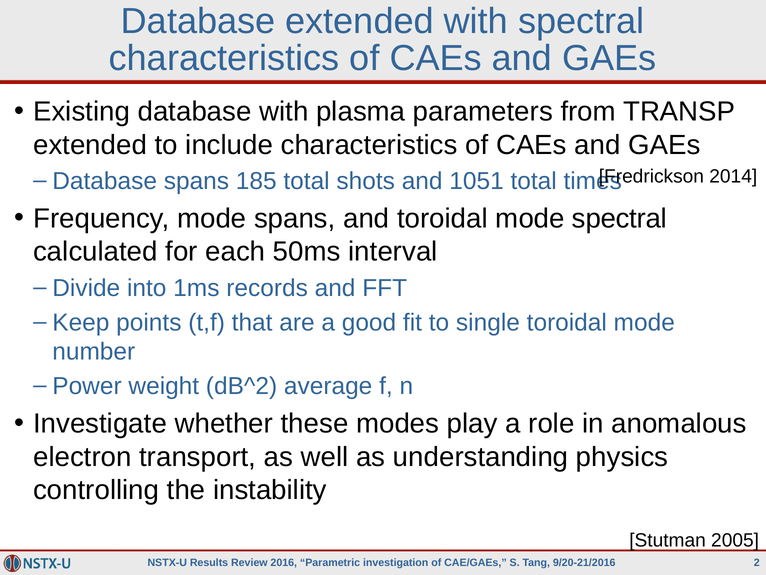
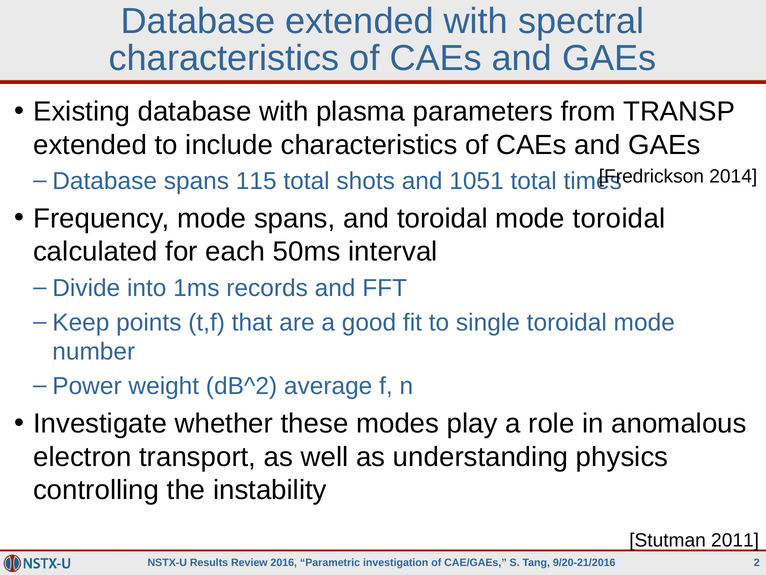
185: 185 -> 115
mode spectral: spectral -> toroidal
2005: 2005 -> 2011
